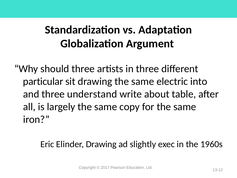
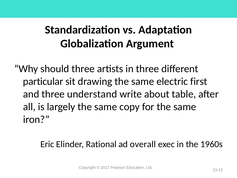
into: into -> first
Elinder Drawing: Drawing -> Rational
slightly: slightly -> overall
